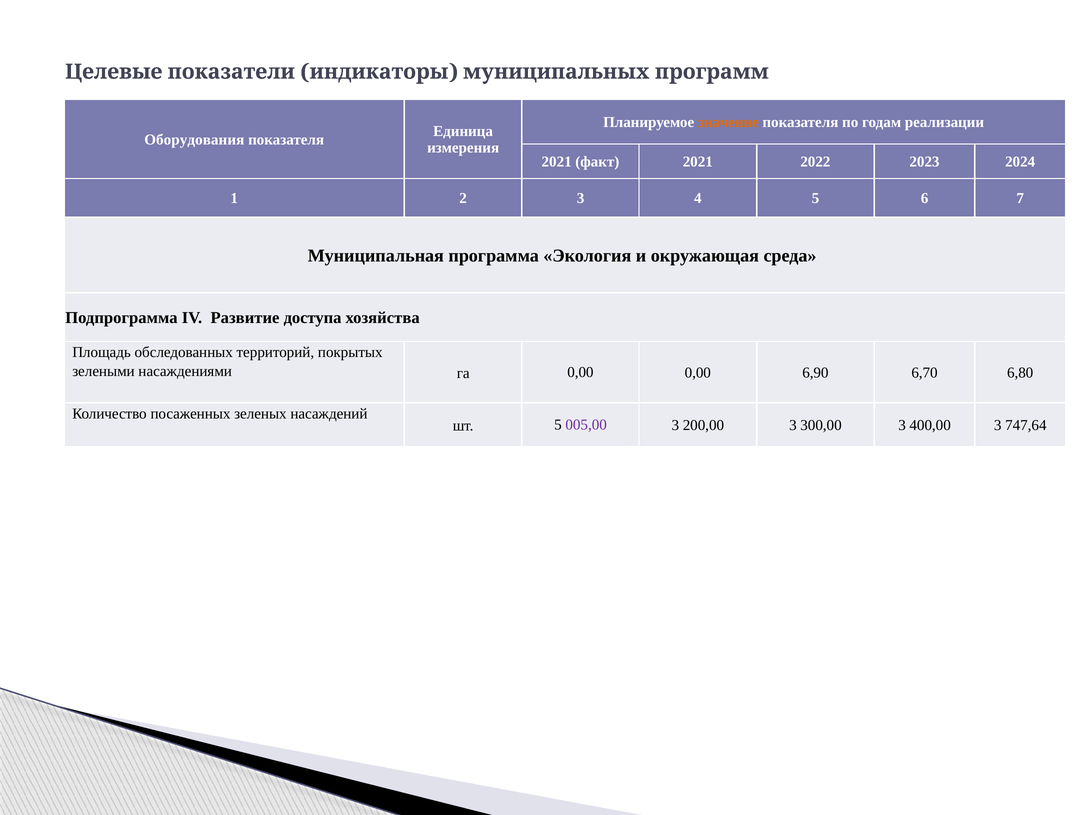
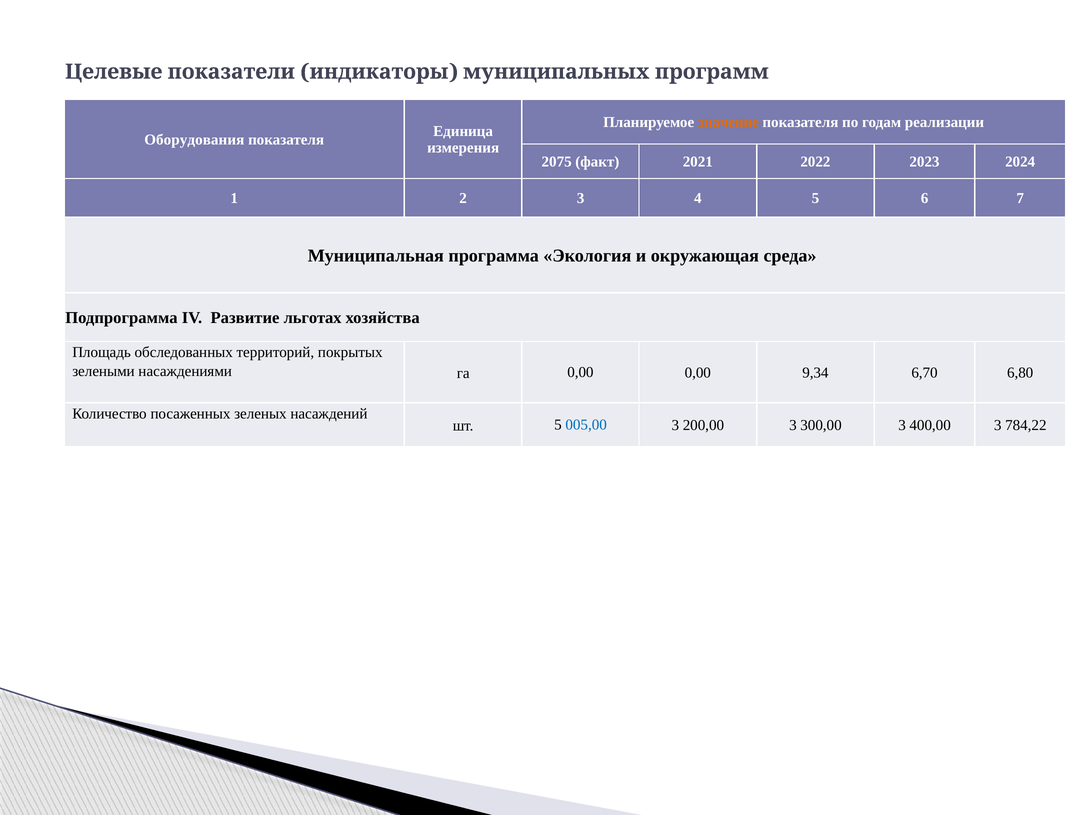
2021 at (557, 162): 2021 -> 2075
доступа: доступа -> льготах
6,90: 6,90 -> 9,34
005,00 colour: purple -> blue
747,64: 747,64 -> 784,22
